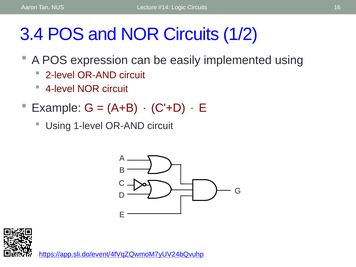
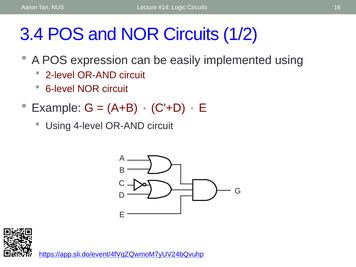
4-level: 4-level -> 6-level
1-level: 1-level -> 4-level
